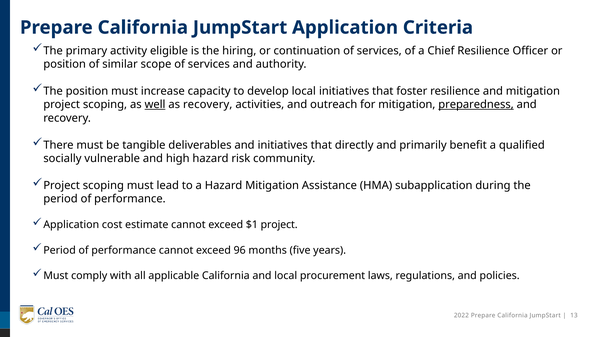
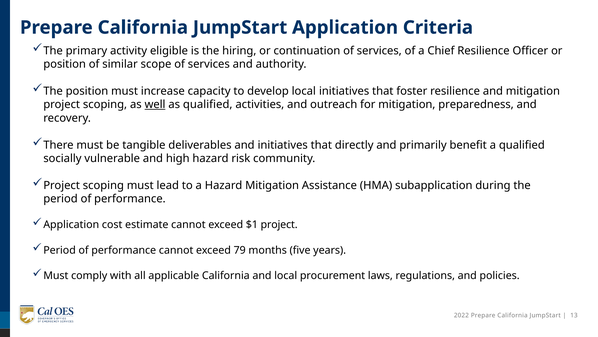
as recovery: recovery -> qualified
preparedness underline: present -> none
96: 96 -> 79
